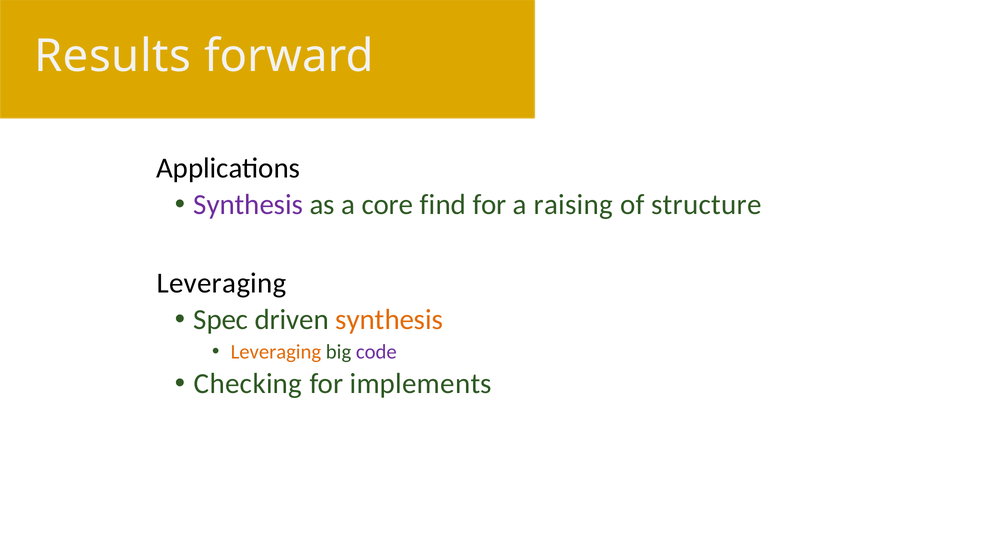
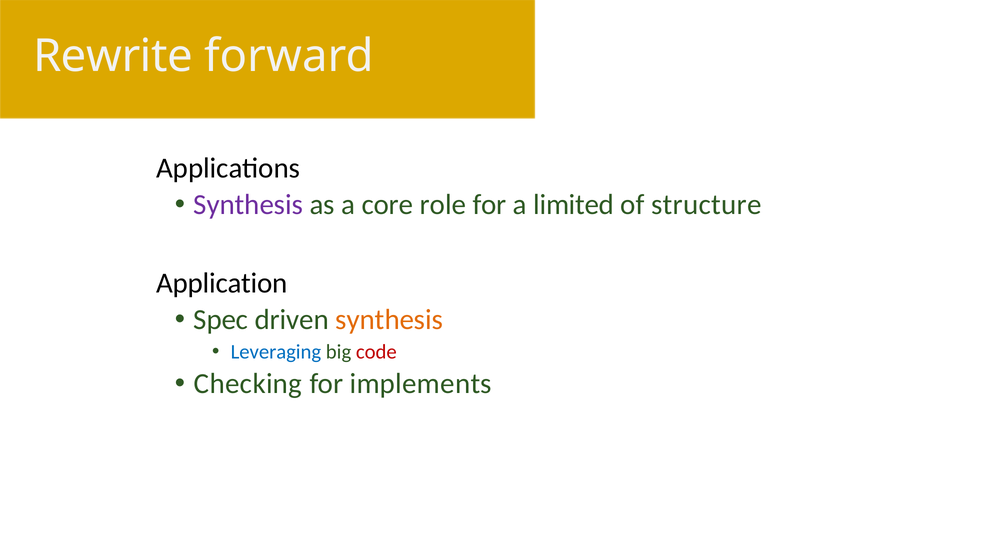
Results: Results -> Rewrite
find: find -> role
raising: raising -> limited
Leveraging at (222, 283): Leveraging -> Application
Leveraging at (276, 352) colour: orange -> blue
code colour: purple -> red
